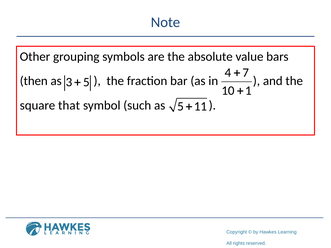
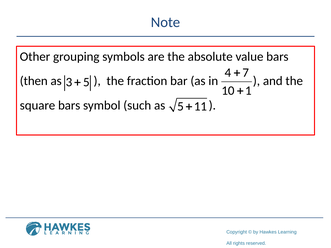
square that: that -> bars
